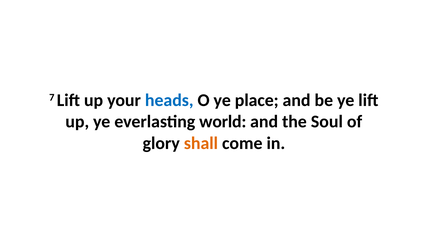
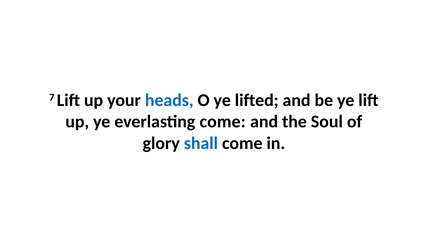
place: place -> lifted
everlasting world: world -> come
shall colour: orange -> blue
